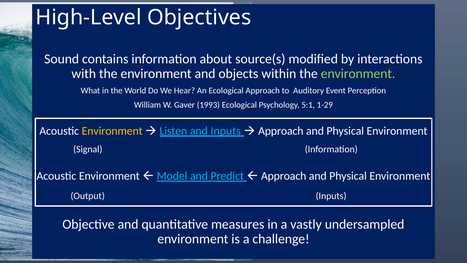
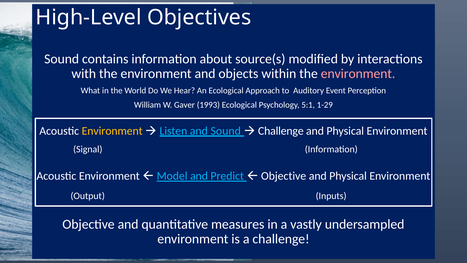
environment at (358, 74) colour: light green -> pink
and Inputs: Inputs -> Sound
Approach at (281, 131): Approach -> Challenge
Approach at (284, 176): Approach -> Objective
